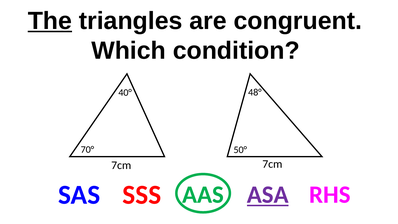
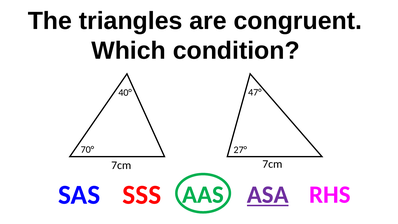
The underline: present -> none
48°: 48° -> 47°
50°: 50° -> 27°
